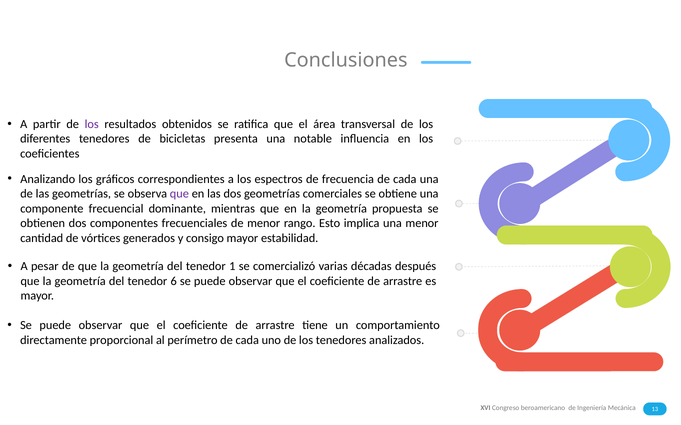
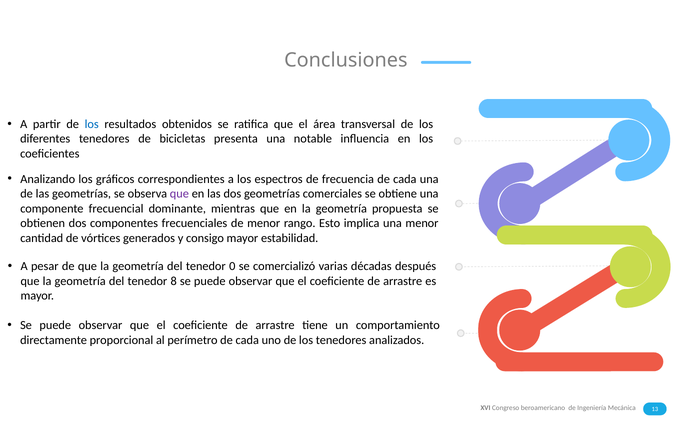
los at (92, 124) colour: purple -> blue
1: 1 -> 0
6: 6 -> 8
